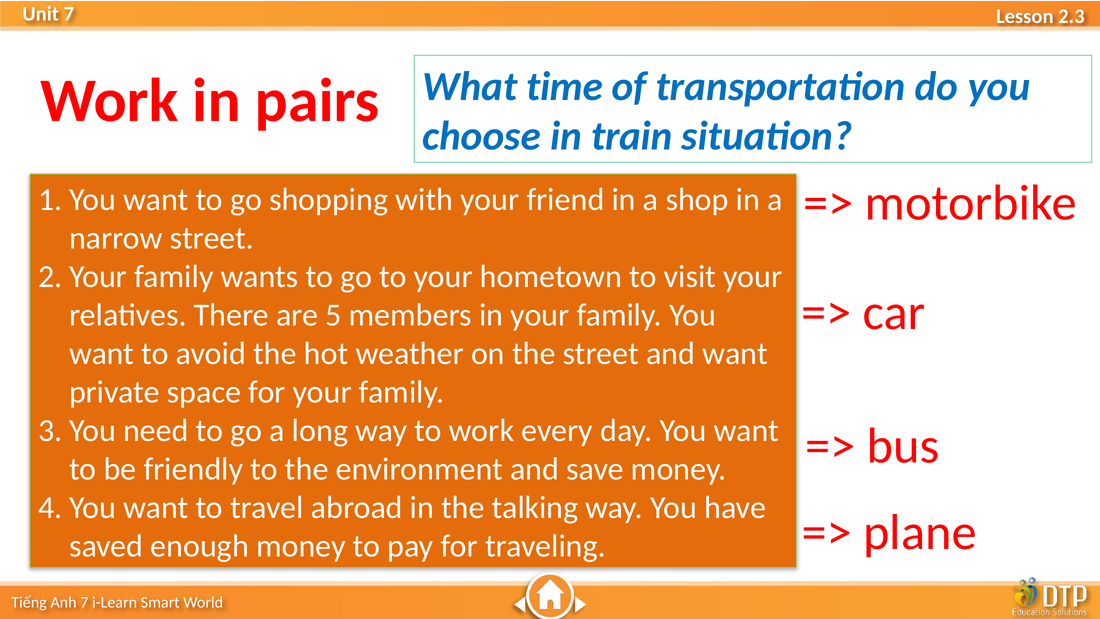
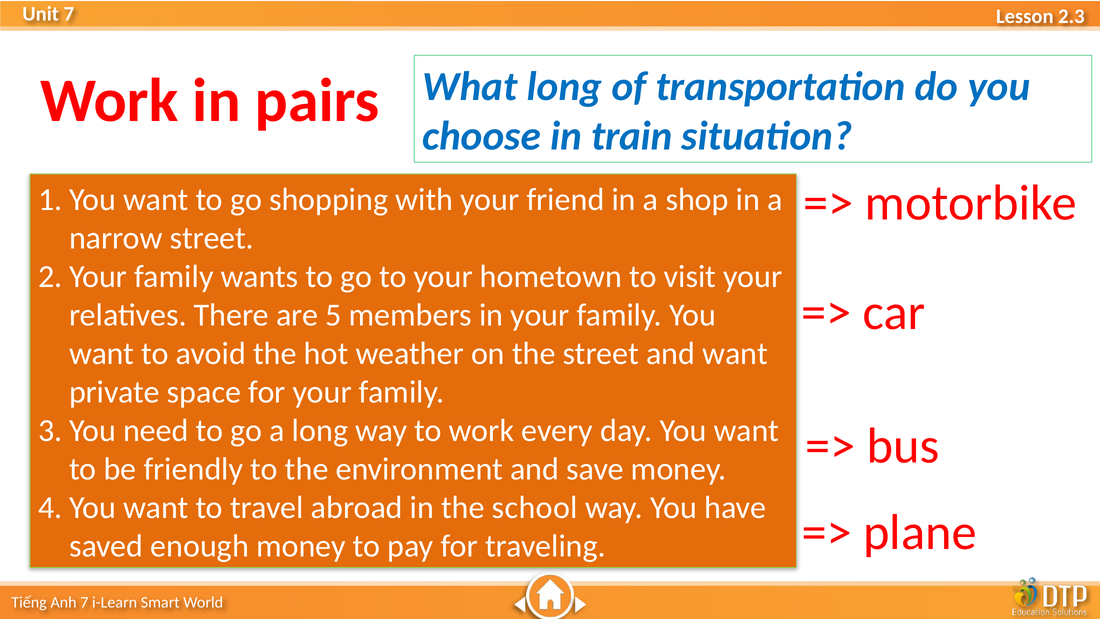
What time: time -> long
talking: talking -> school
